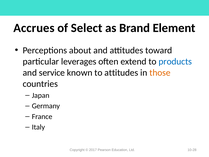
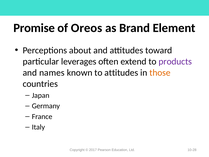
Accrues: Accrues -> Promise
Select: Select -> Oreos
products colour: blue -> purple
service: service -> names
